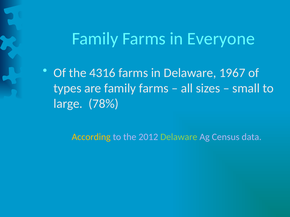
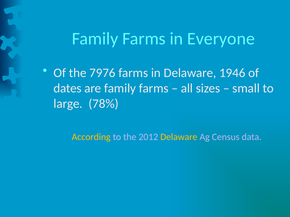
4316: 4316 -> 7976
1967: 1967 -> 1946
types: types -> dates
Delaware at (179, 137) colour: light green -> yellow
